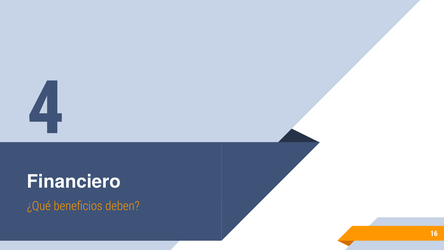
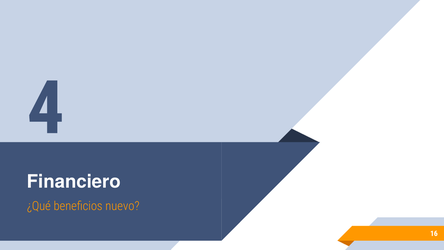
deben: deben -> nuevo
